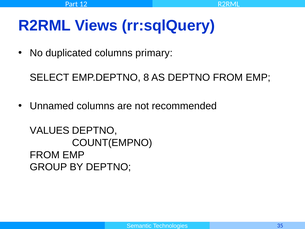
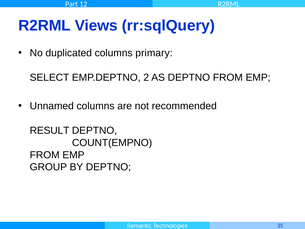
8: 8 -> 2
VALUES: VALUES -> RESULT
